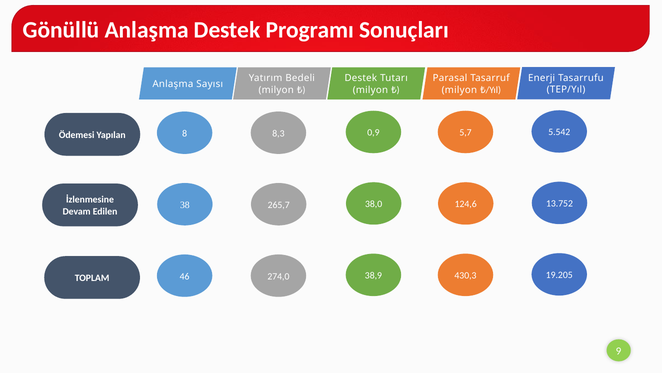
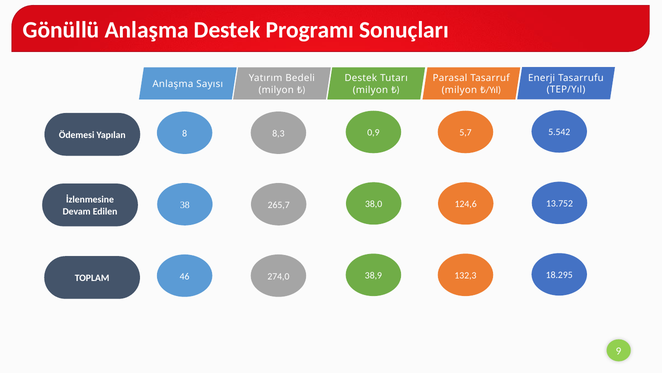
430,3: 430,3 -> 132,3
19.205: 19.205 -> 18.295
